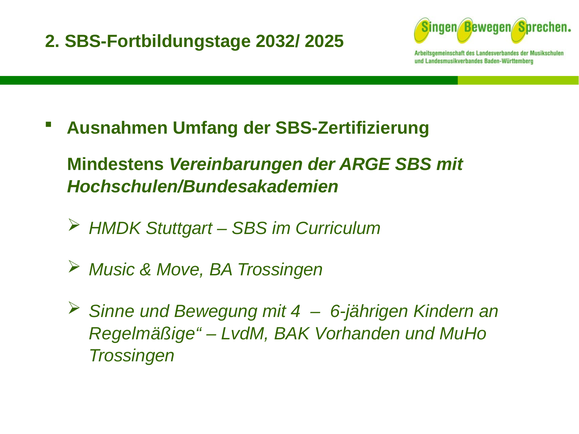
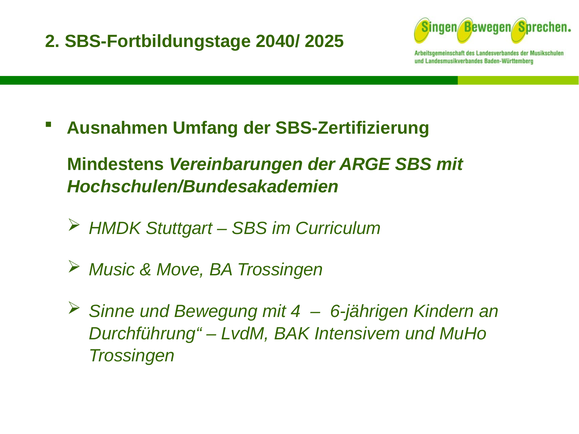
2032/: 2032/ -> 2040/
Regelmäßige“: Regelmäßige“ -> Durchführung“
Vorhanden: Vorhanden -> Intensivem
